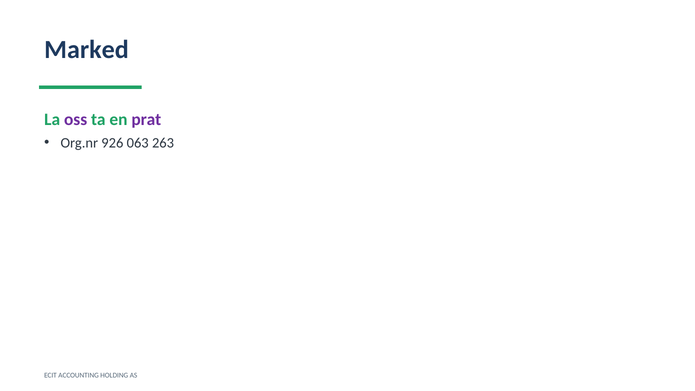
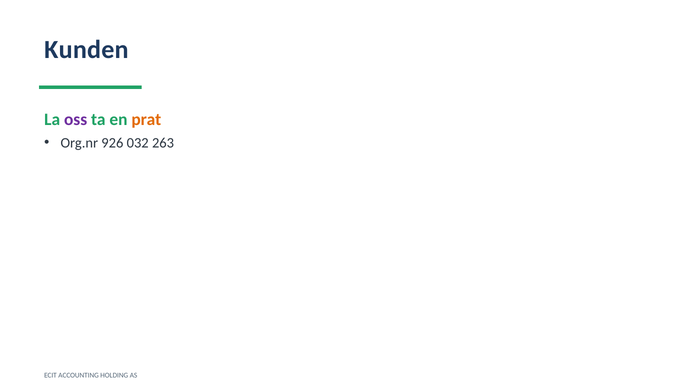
Marked: Marked -> Kunden
prat colour: purple -> orange
063: 063 -> 032
